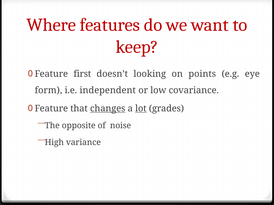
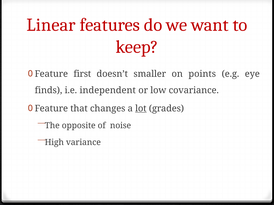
Where: Where -> Linear
looking: looking -> smaller
form: form -> finds
changes underline: present -> none
